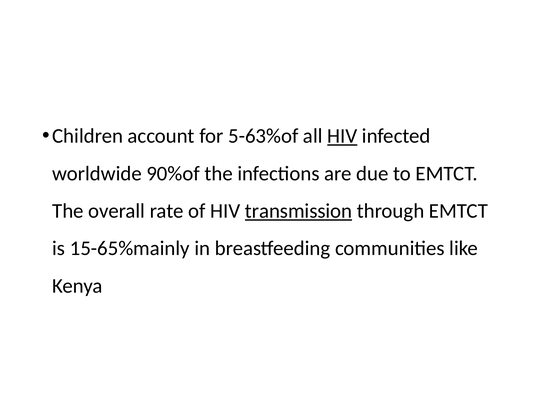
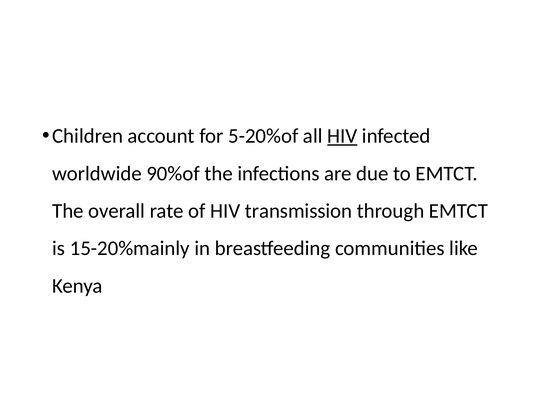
5-63%of: 5-63%of -> 5-20%of
transmission underline: present -> none
15-65%mainly: 15-65%mainly -> 15-20%mainly
